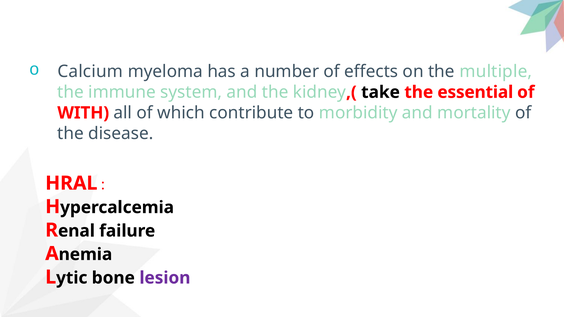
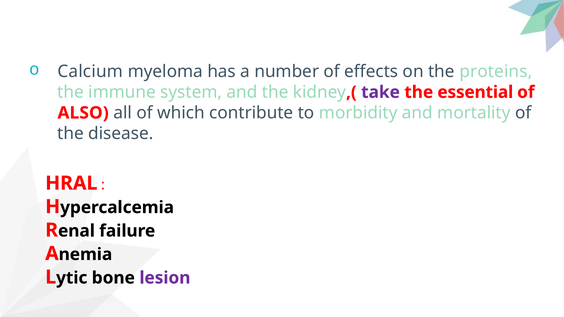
multiple: multiple -> proteins
take colour: black -> purple
WITH: WITH -> ALSO
